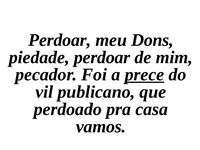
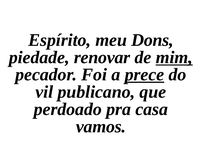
Perdoar at (60, 40): Perdoar -> Espírito
piedade perdoar: perdoar -> renovar
mim underline: none -> present
